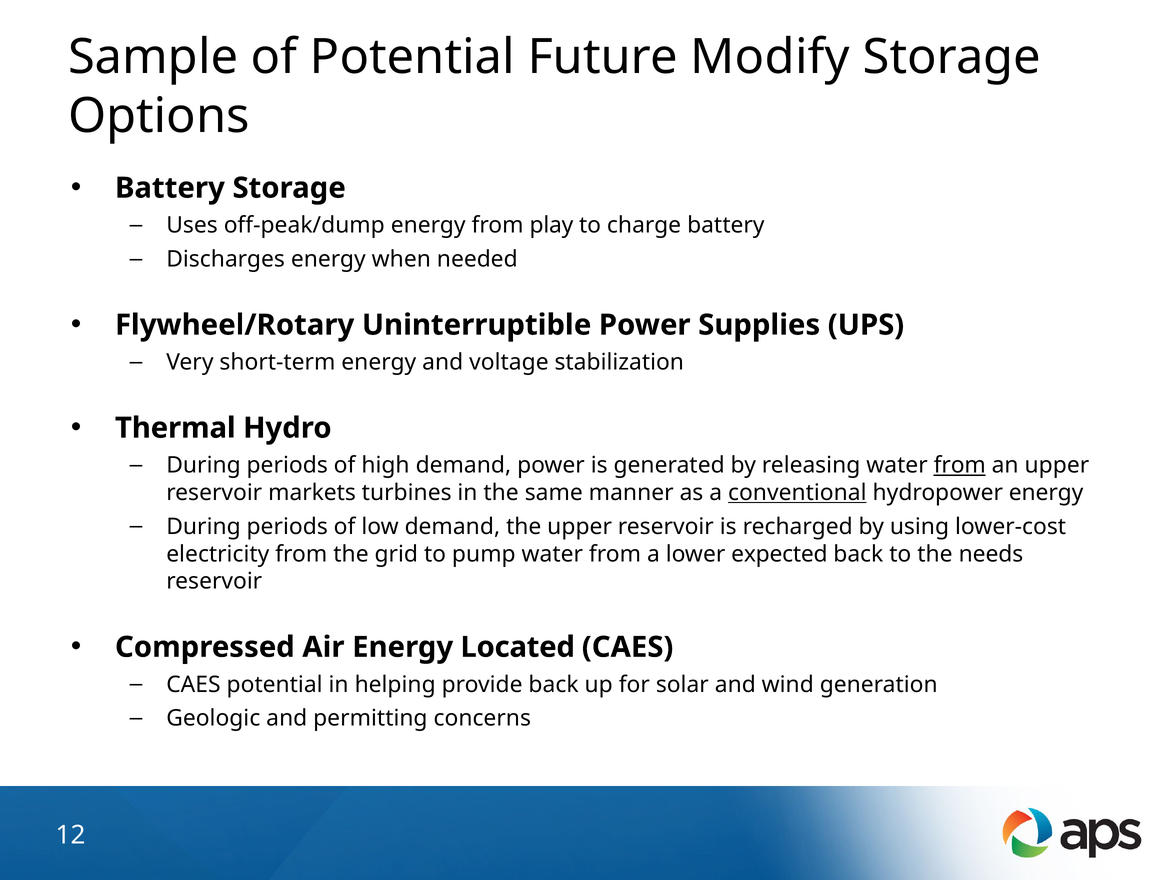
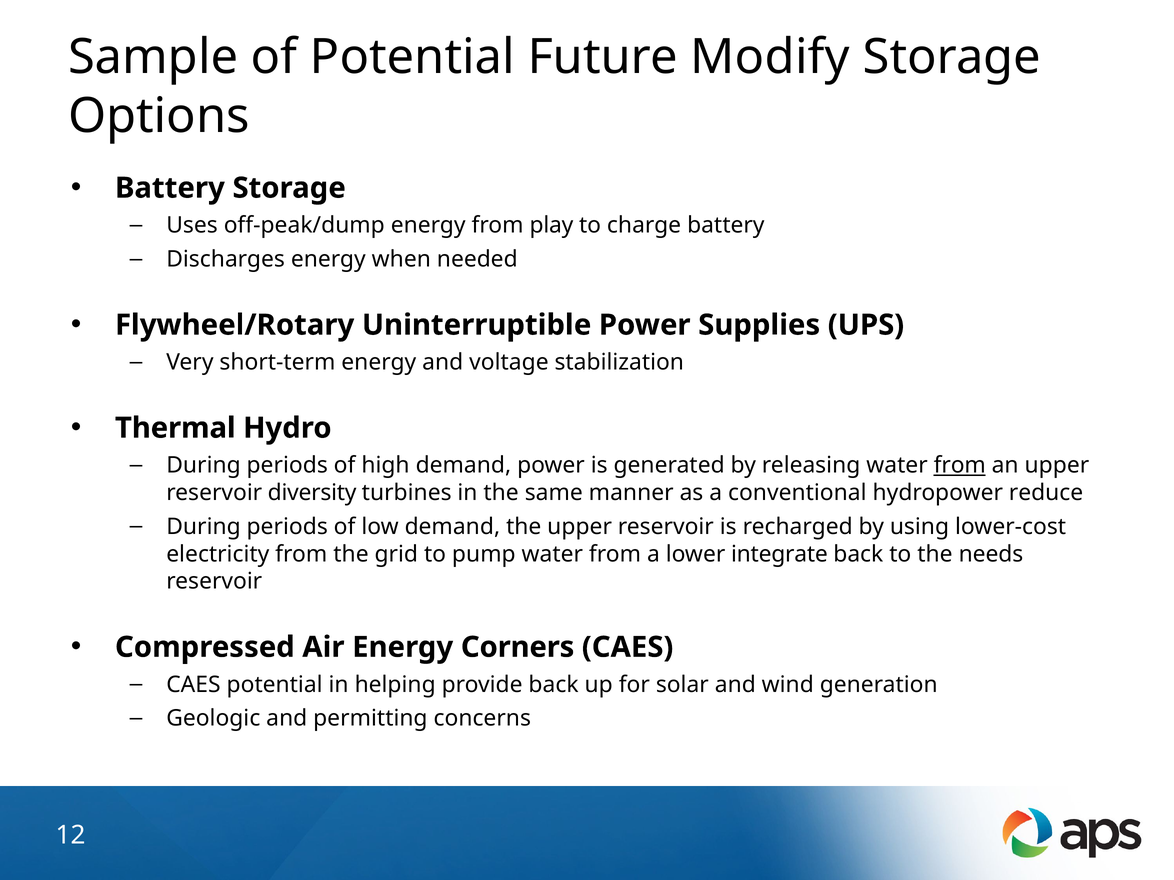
markets: markets -> diversity
conventional underline: present -> none
hydropower energy: energy -> reduce
expected: expected -> integrate
Located: Located -> Corners
